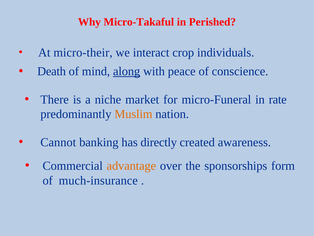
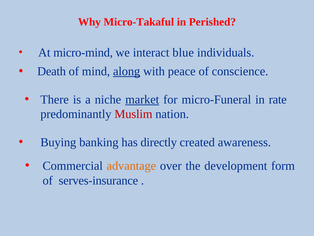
micro-their: micro-their -> micro-mind
crop: crop -> blue
market underline: none -> present
Muslim colour: orange -> red
Cannot: Cannot -> Buying
sponsorships: sponsorships -> development
much-insurance: much-insurance -> serves-insurance
